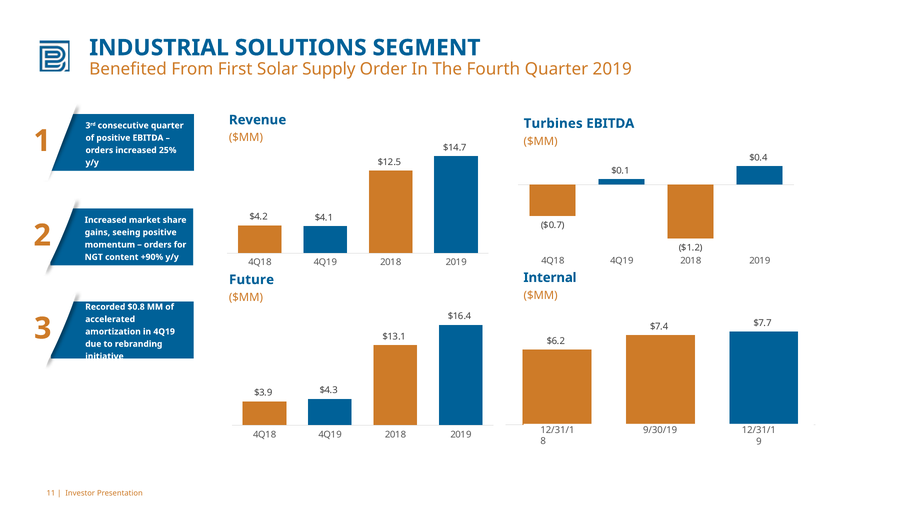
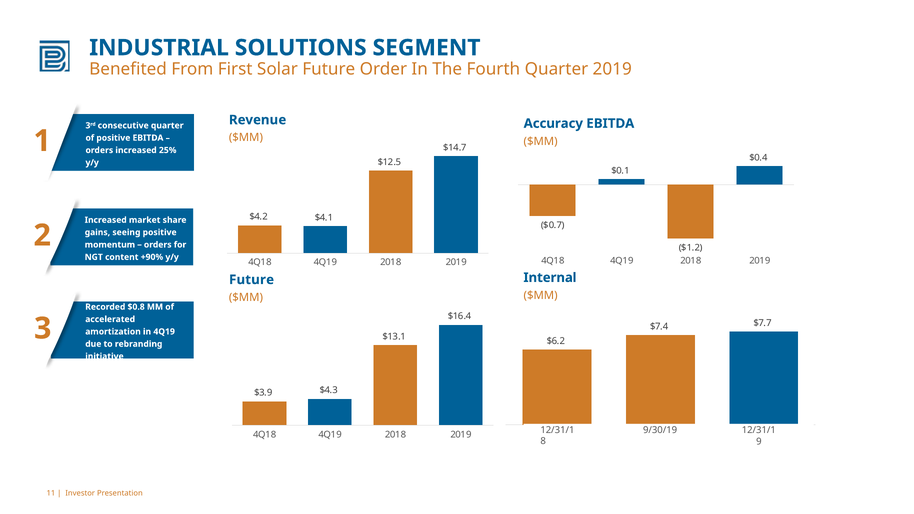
Solar Supply: Supply -> Future
Turbines: Turbines -> Accuracy
